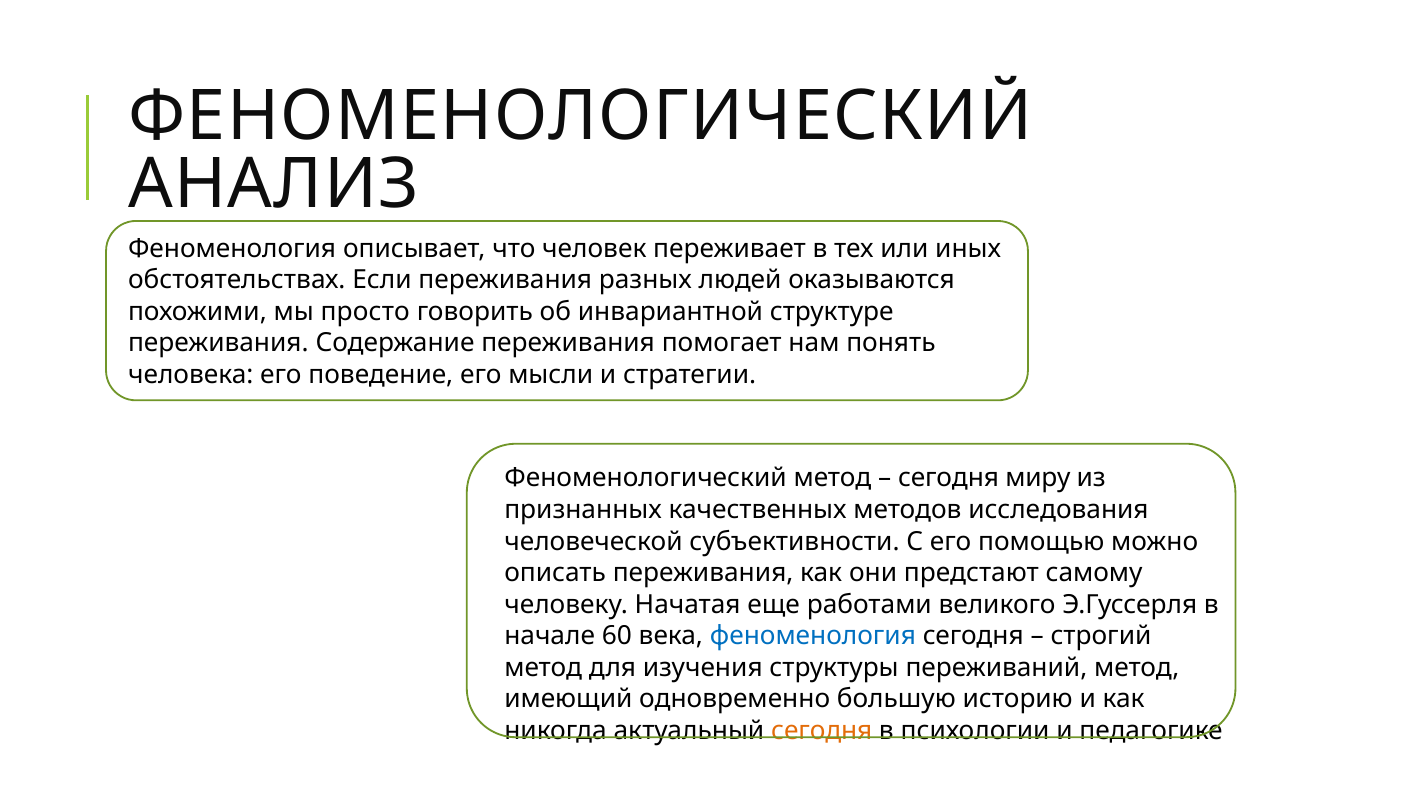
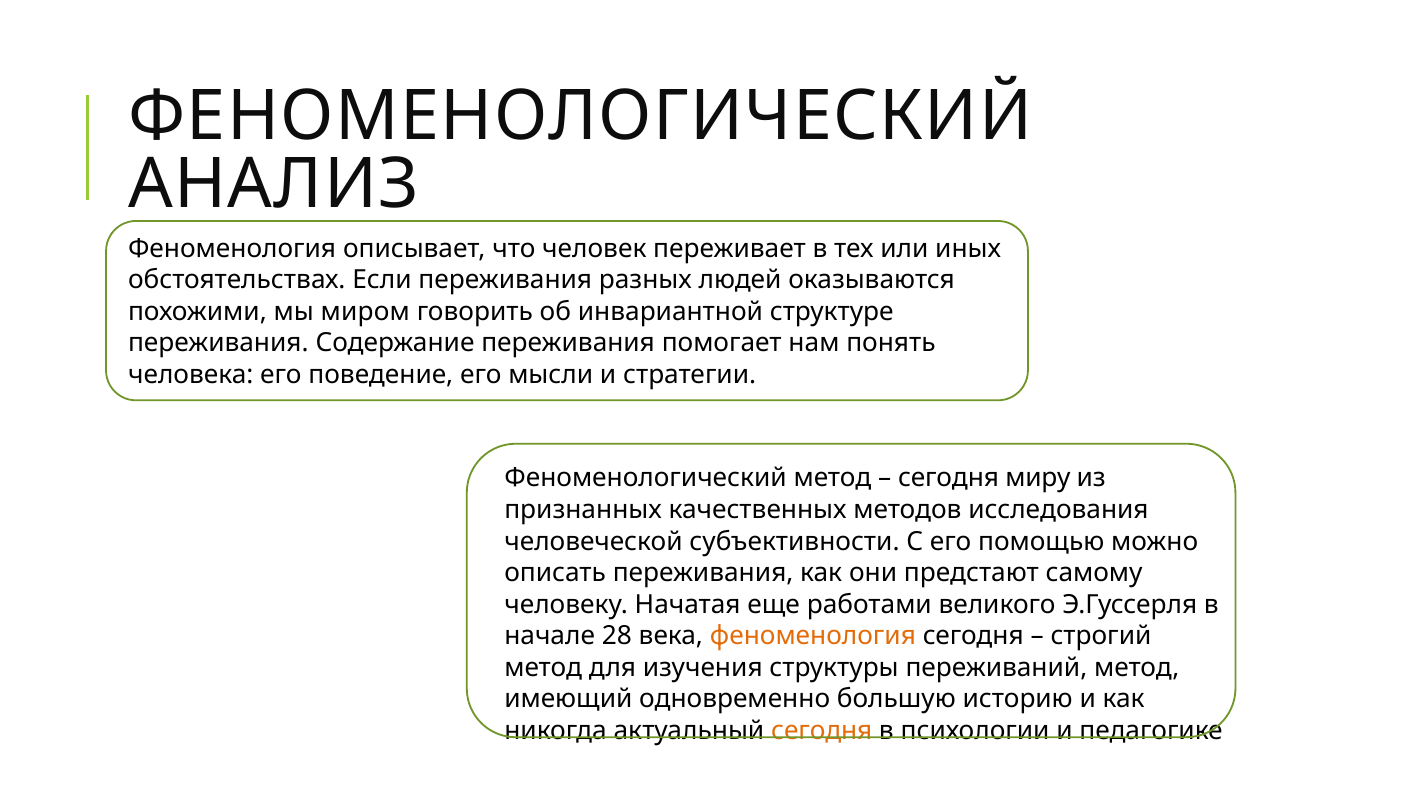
просто: просто -> миром
60: 60 -> 28
феноменология at (813, 636) colour: blue -> orange
